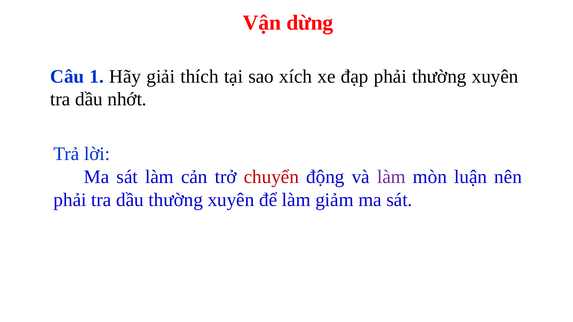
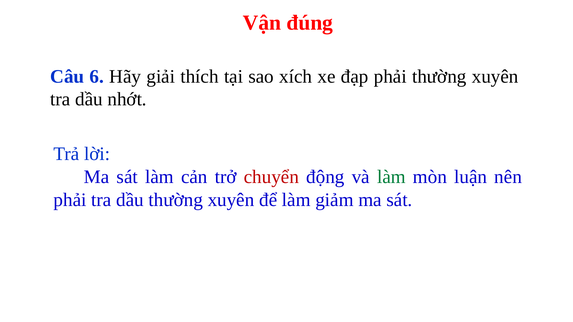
dừng: dừng -> đúng
1: 1 -> 6
làm at (391, 177) colour: purple -> green
